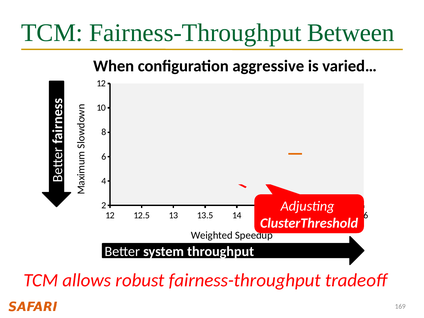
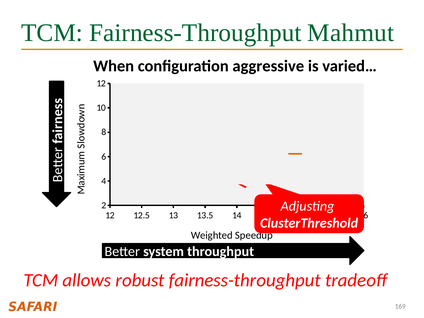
Between: Between -> Mahmut
